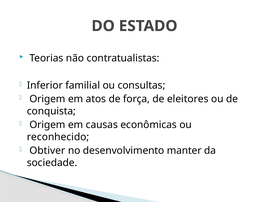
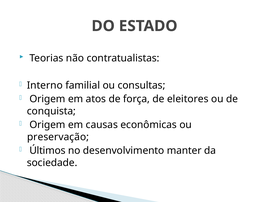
Inferior: Inferior -> Interno
reconhecido: reconhecido -> preservação
Obtiver: Obtiver -> Últimos
